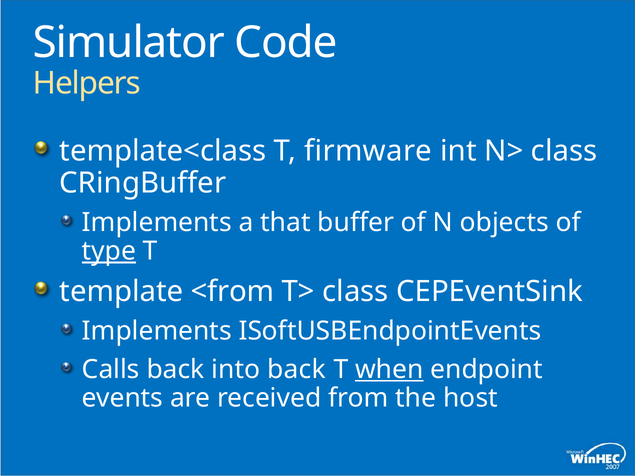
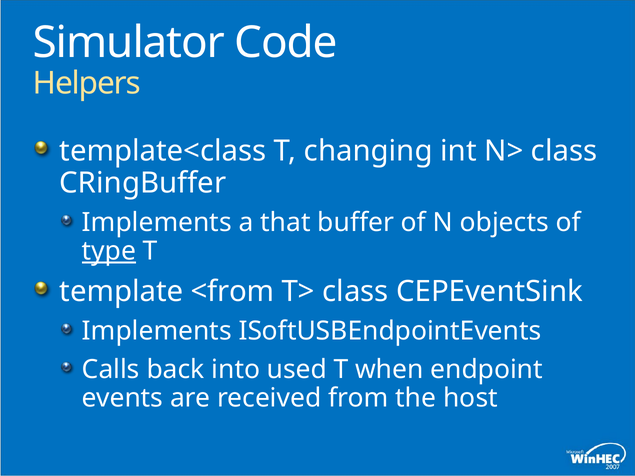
firmware: firmware -> changing
into back: back -> used
when underline: present -> none
